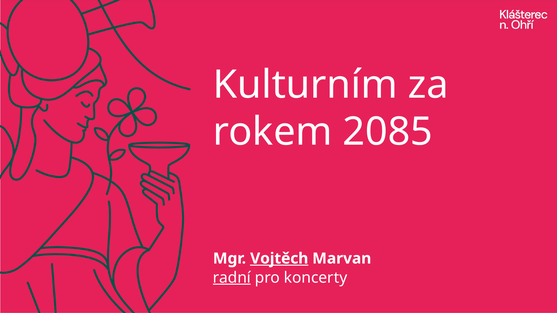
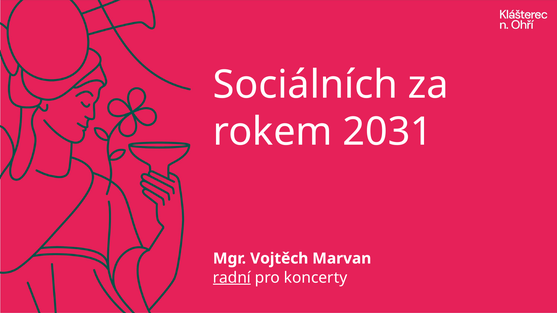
Kulturním: Kulturním -> Sociálních
2085: 2085 -> 2031
Vojtěch underline: present -> none
